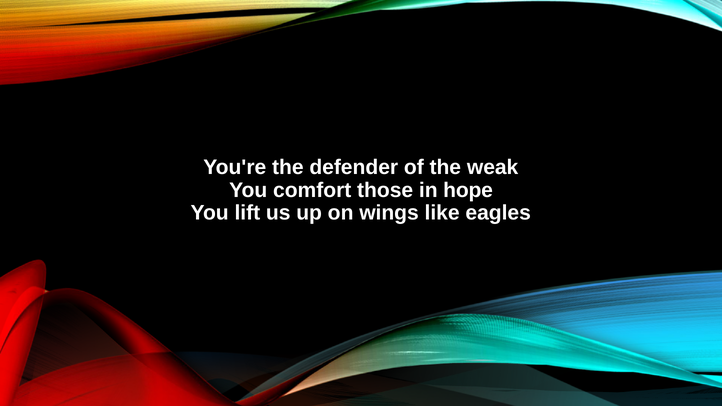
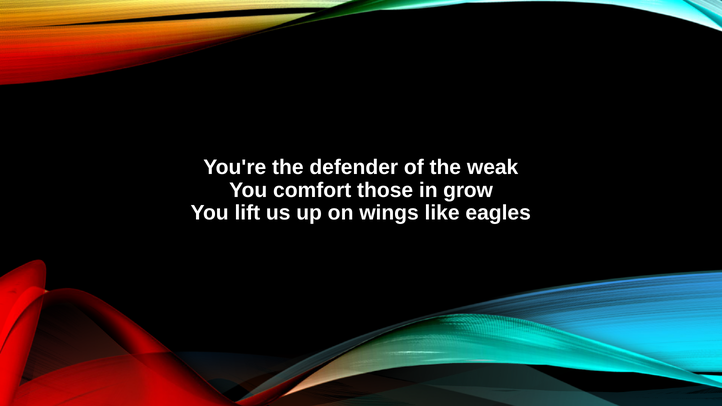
hope: hope -> grow
